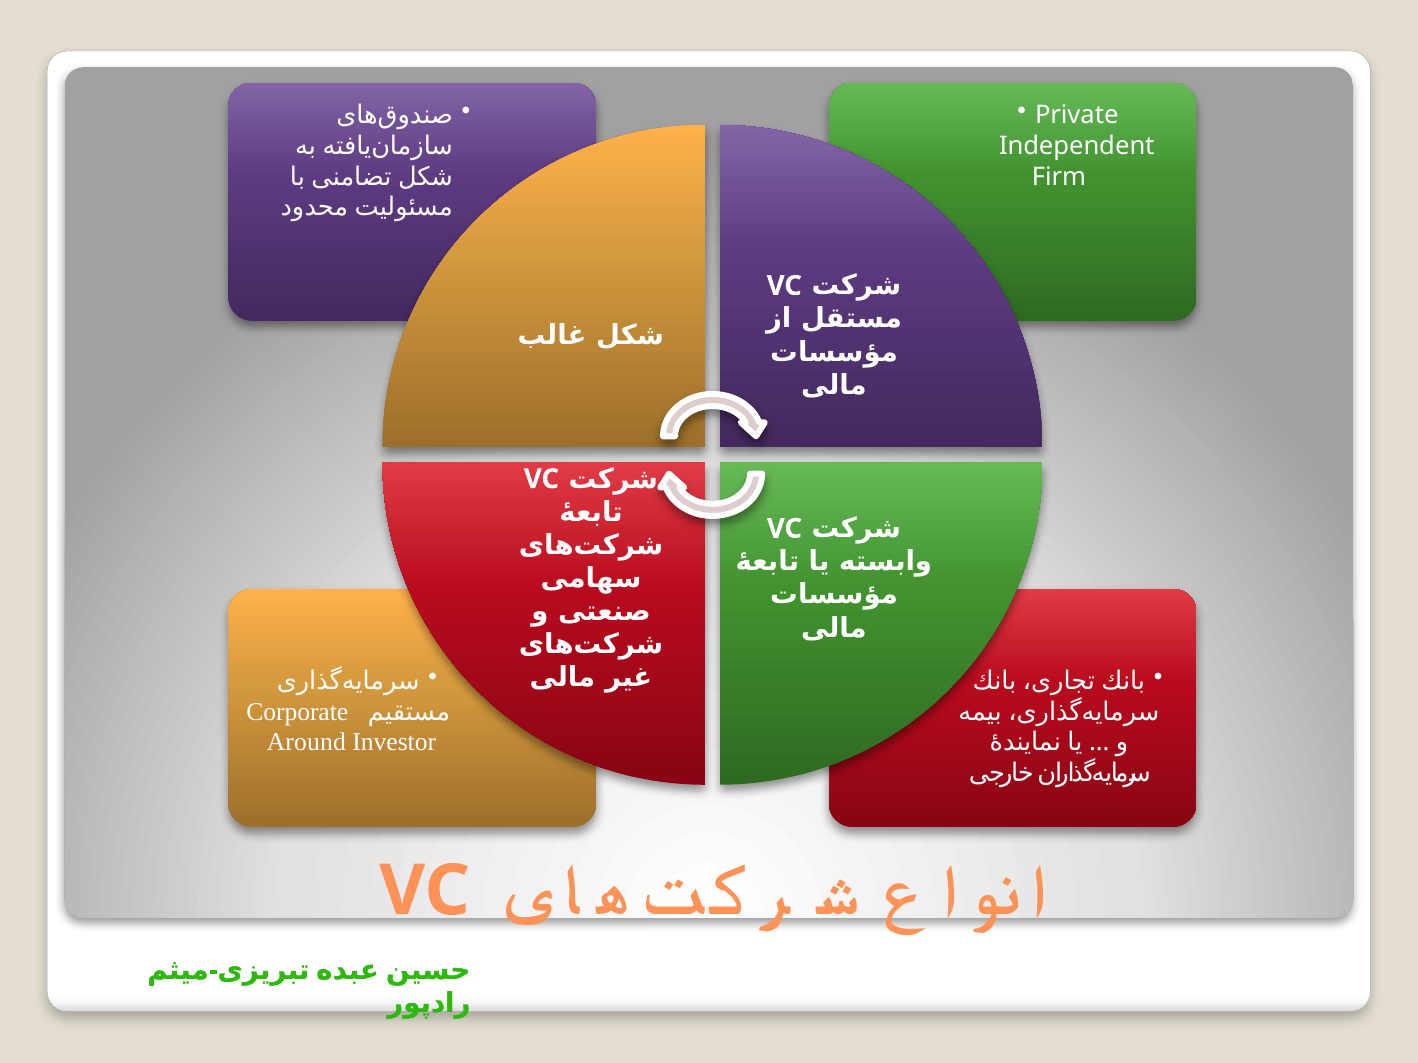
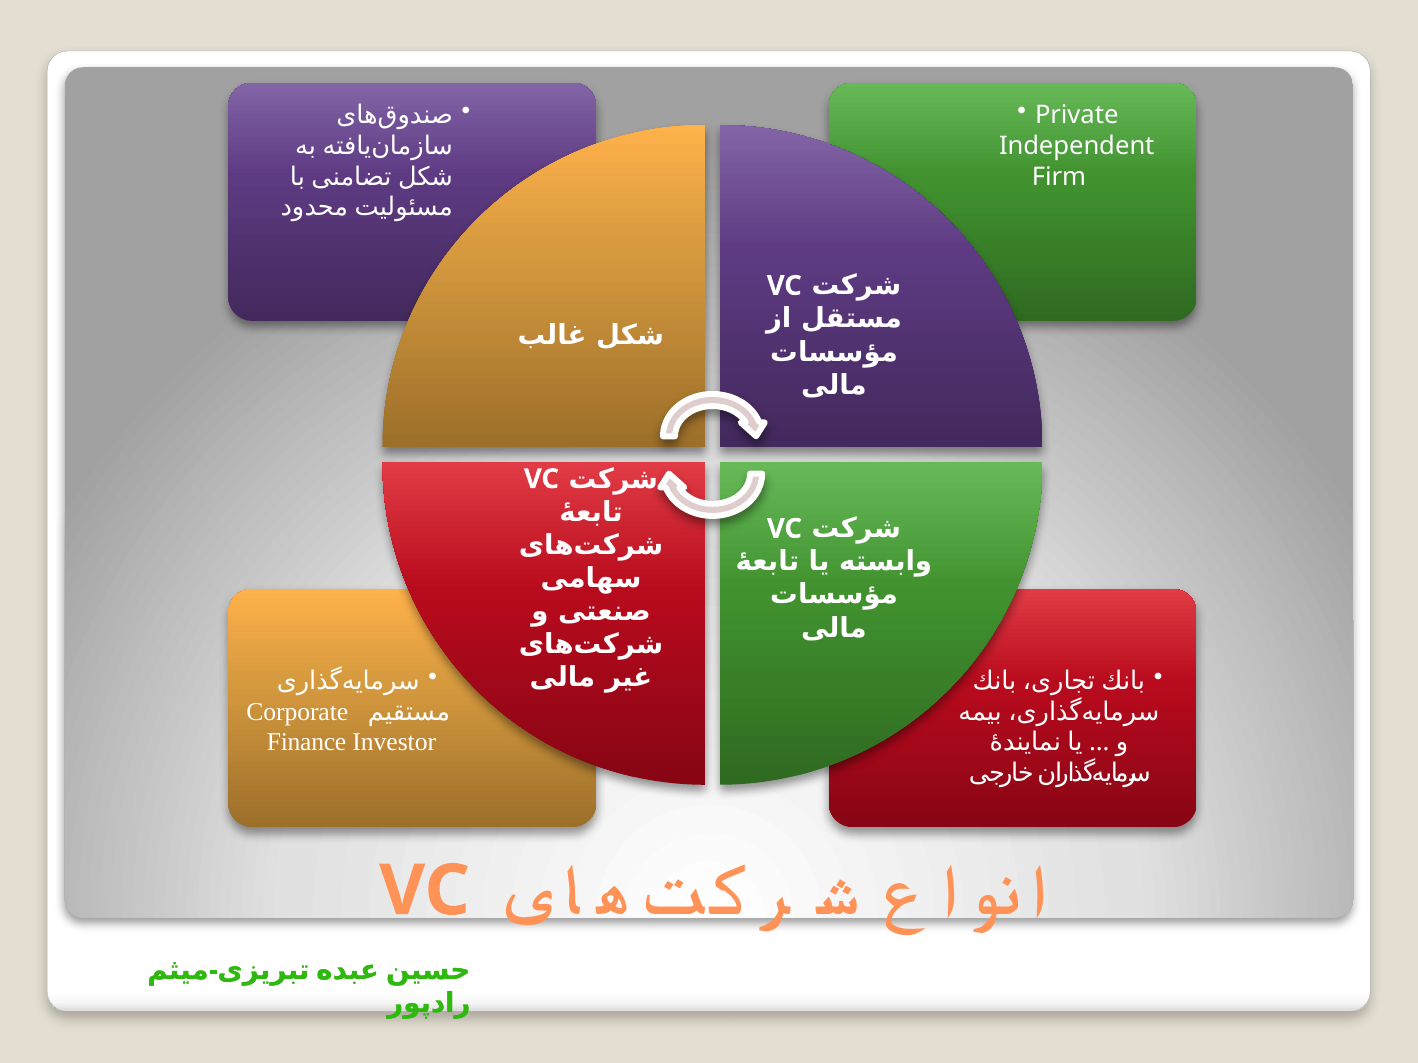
Around: Around -> Finance
